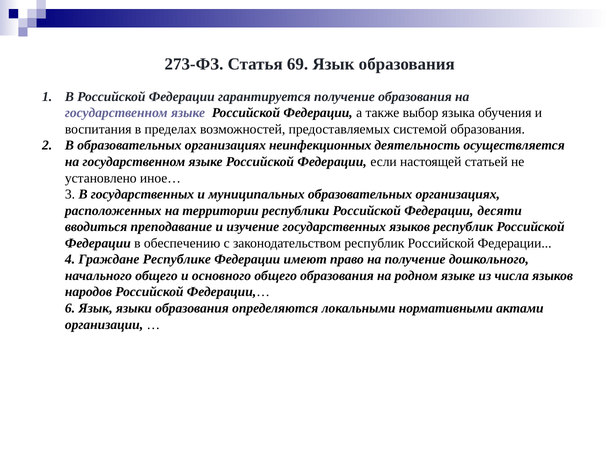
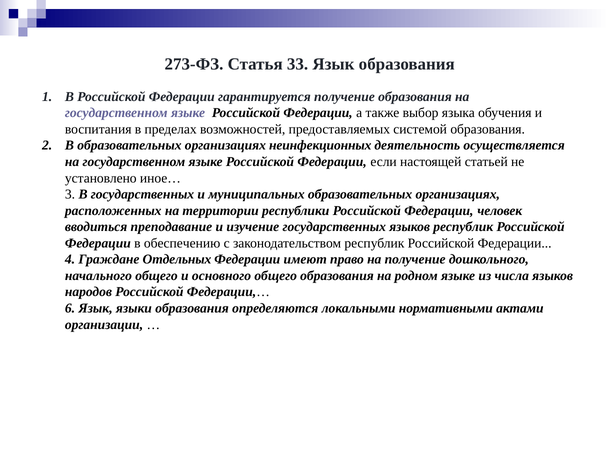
69: 69 -> 33
десяти: десяти -> человек
Республике: Республике -> Отдельных
